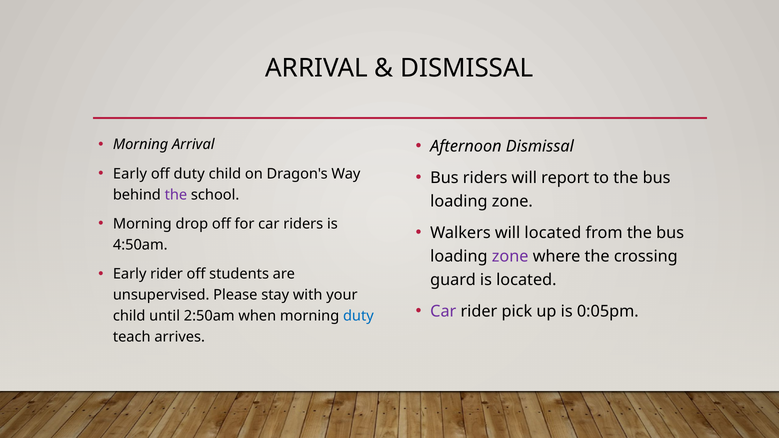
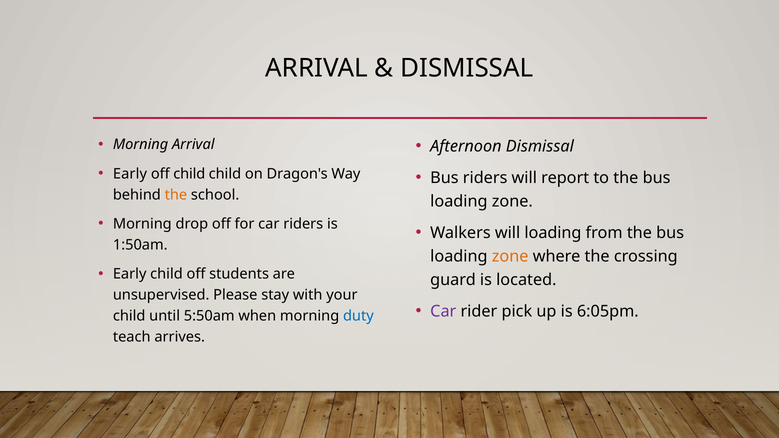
off duty: duty -> child
the at (176, 195) colour: purple -> orange
will located: located -> loading
4:50am: 4:50am -> 1:50am
zone at (510, 256) colour: purple -> orange
Early rider: rider -> child
0:05pm: 0:05pm -> 6:05pm
2:50am: 2:50am -> 5:50am
